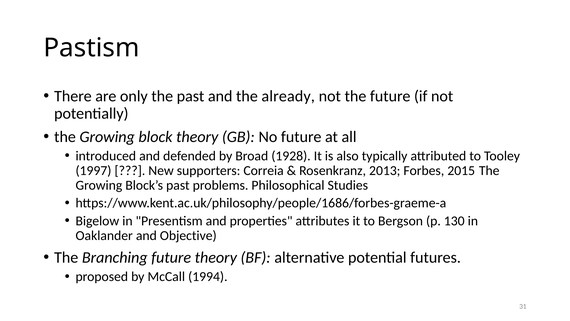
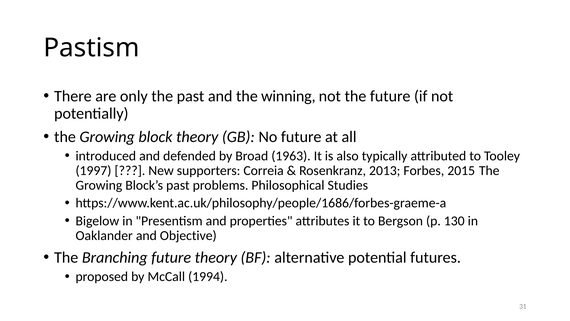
already: already -> winning
1928: 1928 -> 1963
